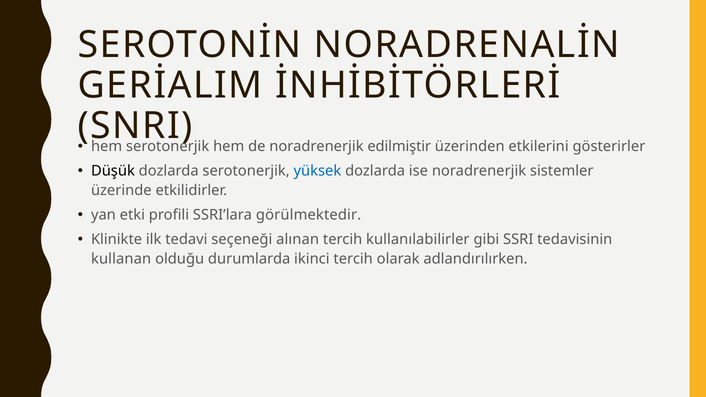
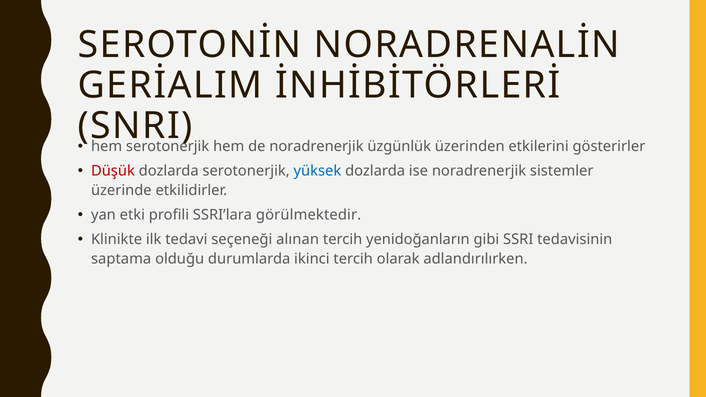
edilmiştir: edilmiştir -> üzgünlük
Düşük colour: black -> red
kullanılabilirler: kullanılabilirler -> yenidoğanların
kullanan: kullanan -> saptama
